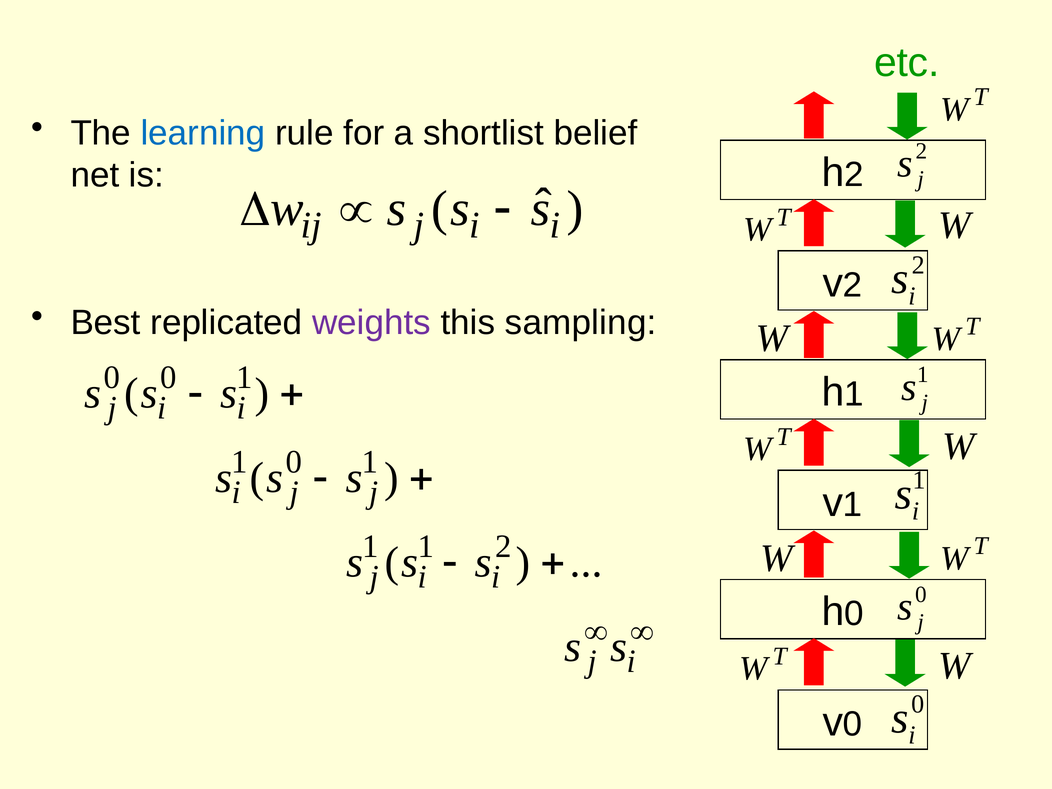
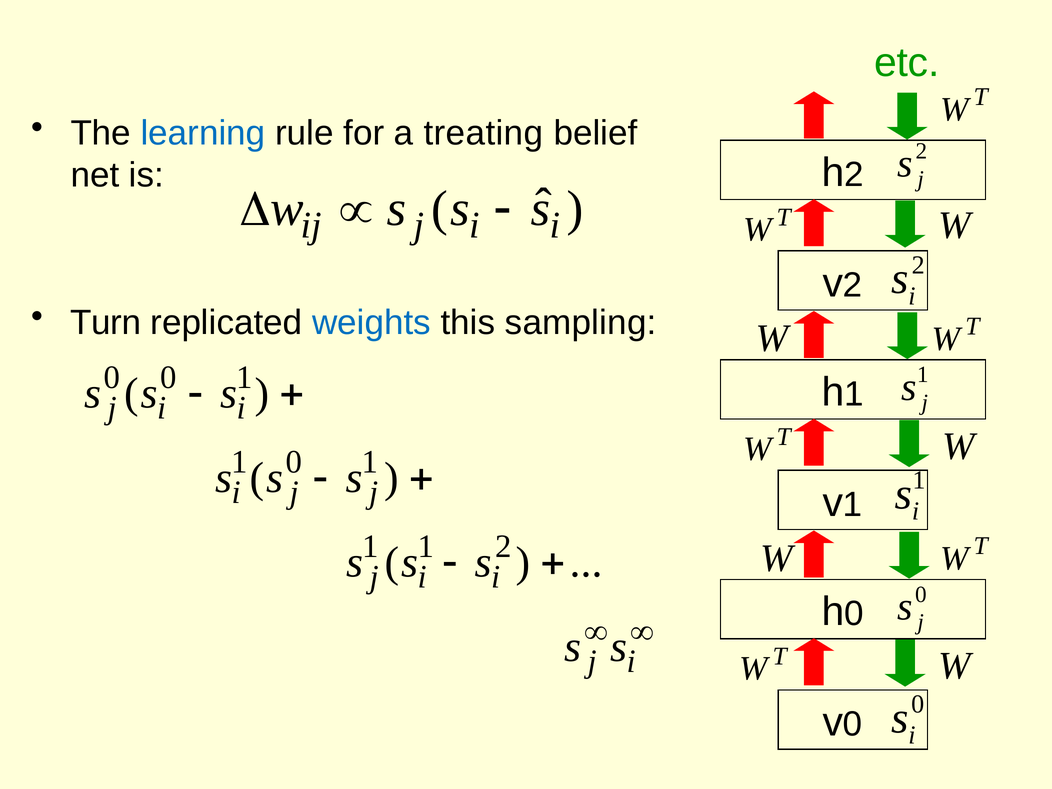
shortlist: shortlist -> treating
Best: Best -> Turn
weights colour: purple -> blue
